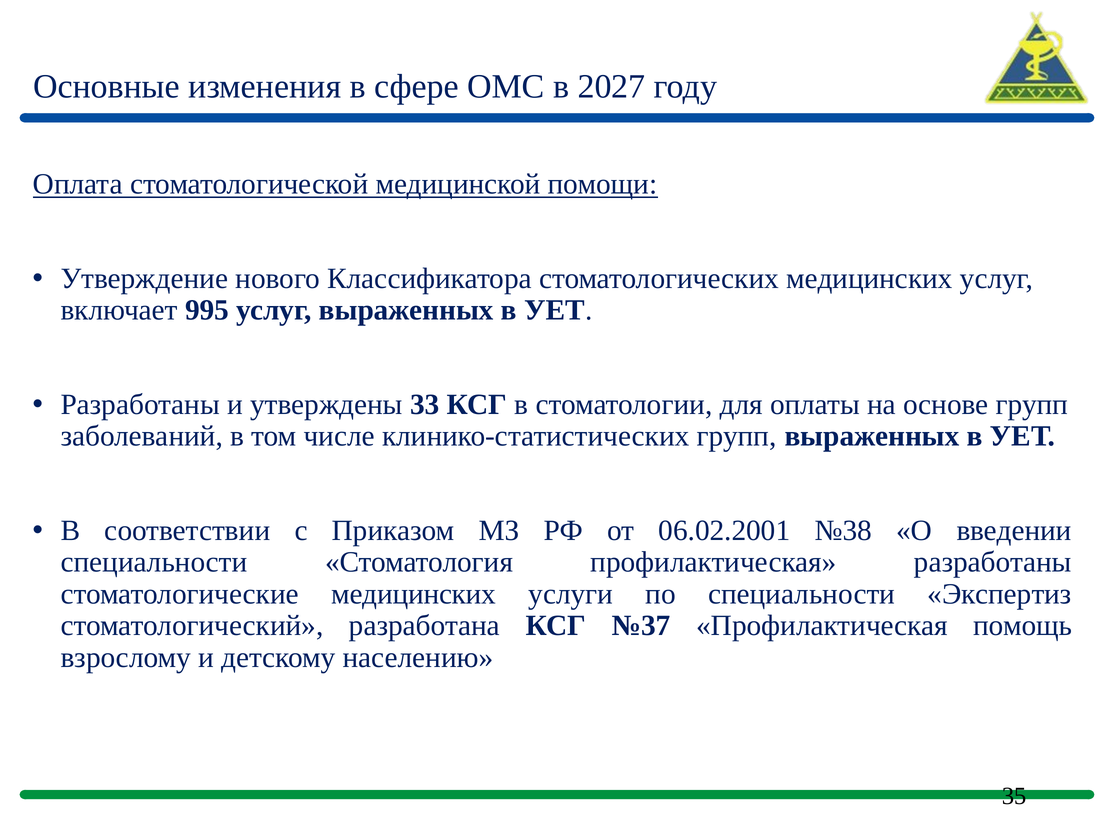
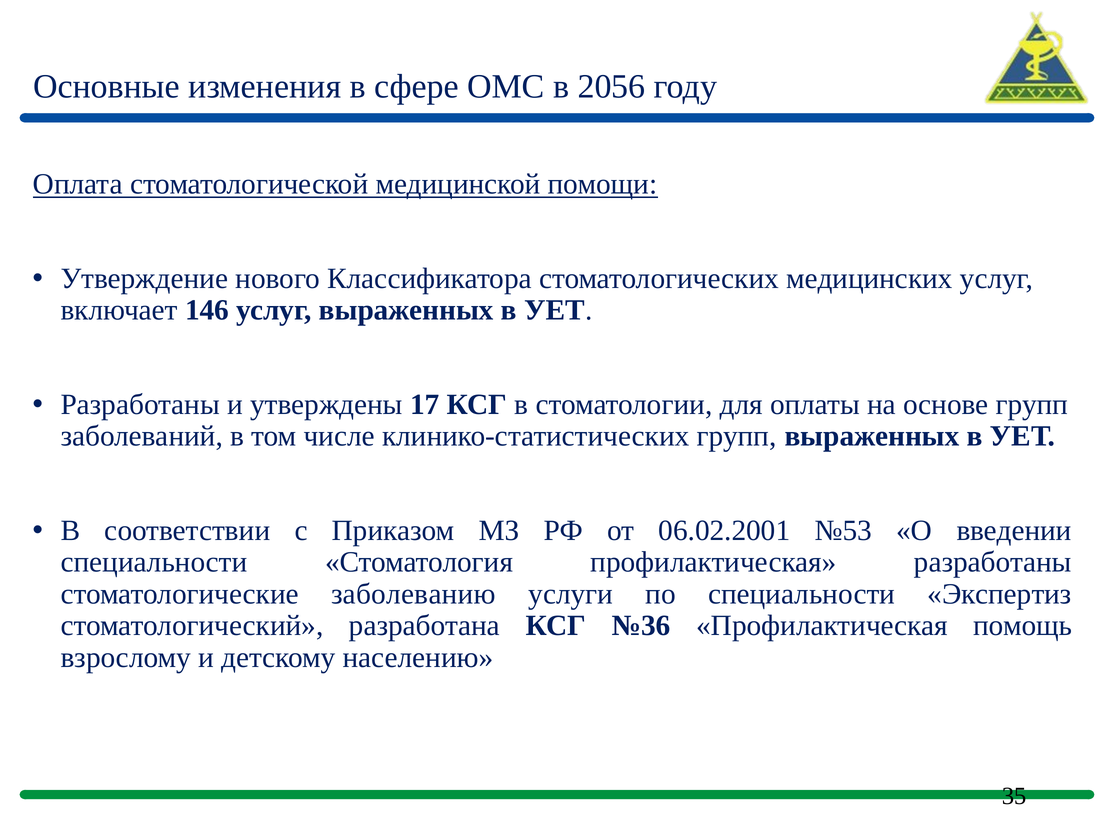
2027: 2027 -> 2056
995: 995 -> 146
33: 33 -> 17
№38: №38 -> №53
стоматологические медицинских: медицинских -> заболеванию
№37: №37 -> №36
